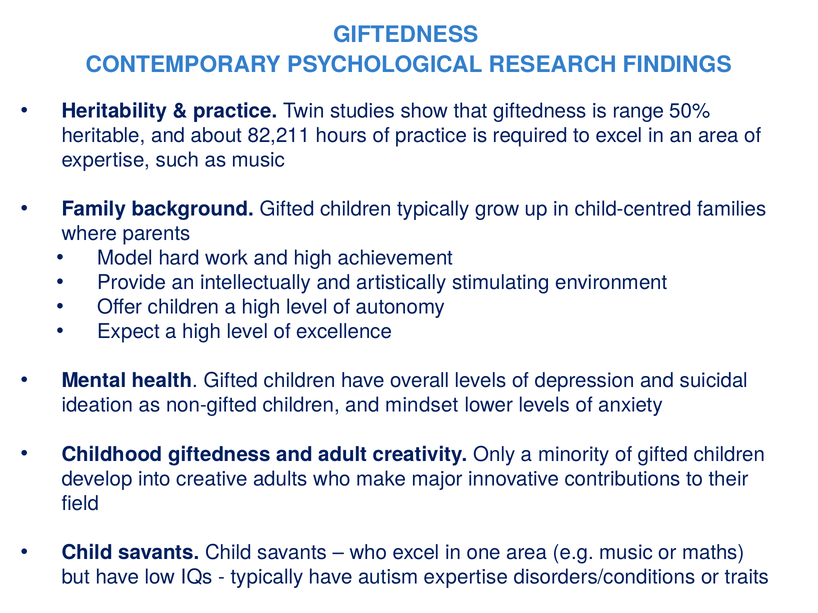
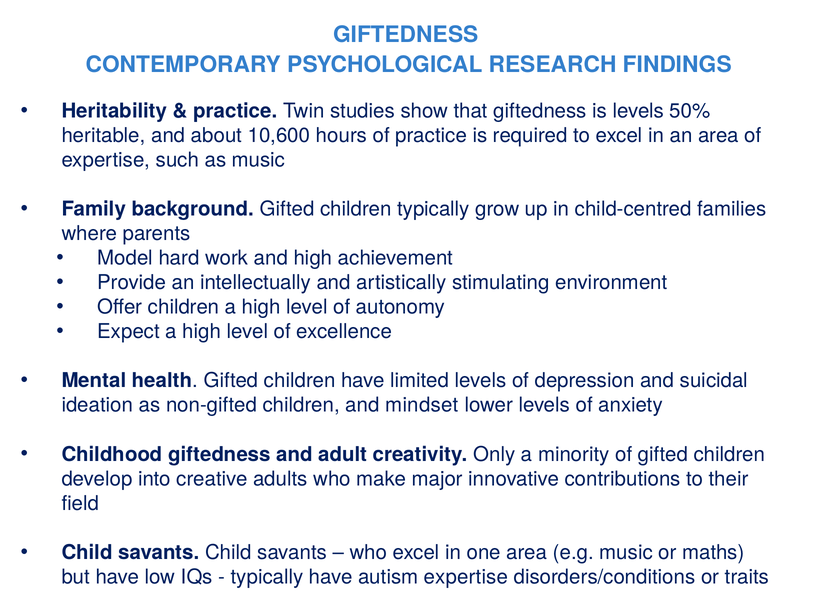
is range: range -> levels
82,211: 82,211 -> 10,600
overall: overall -> limited
